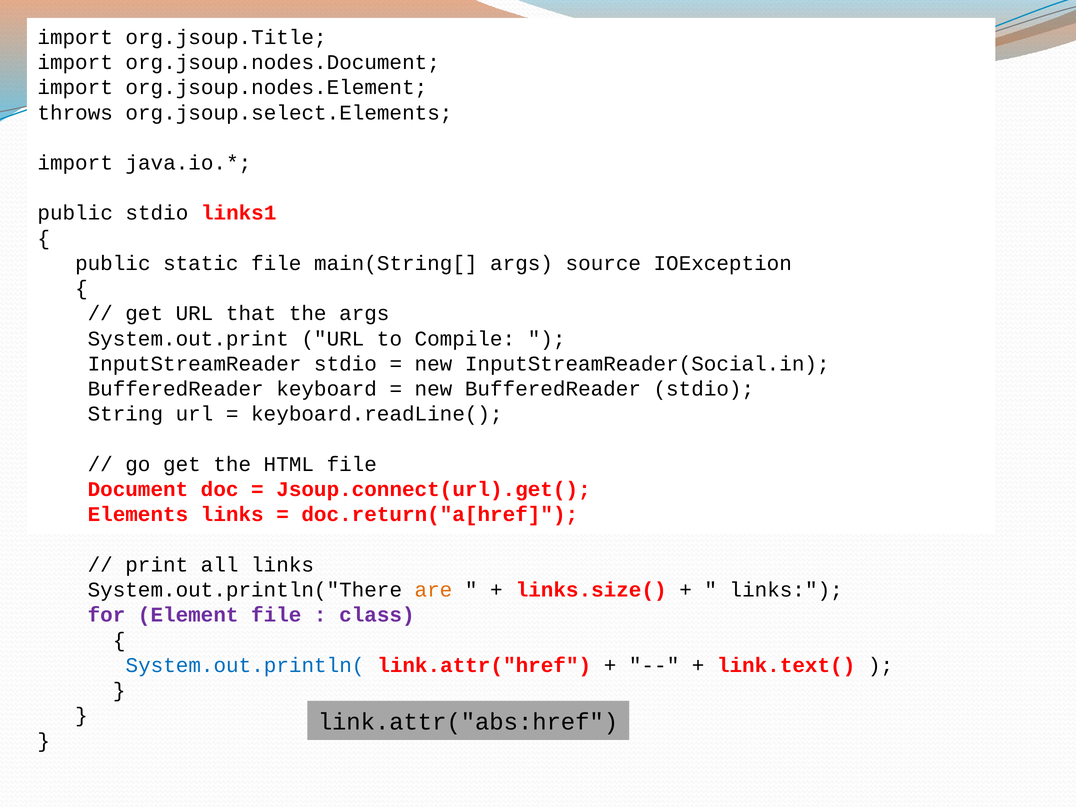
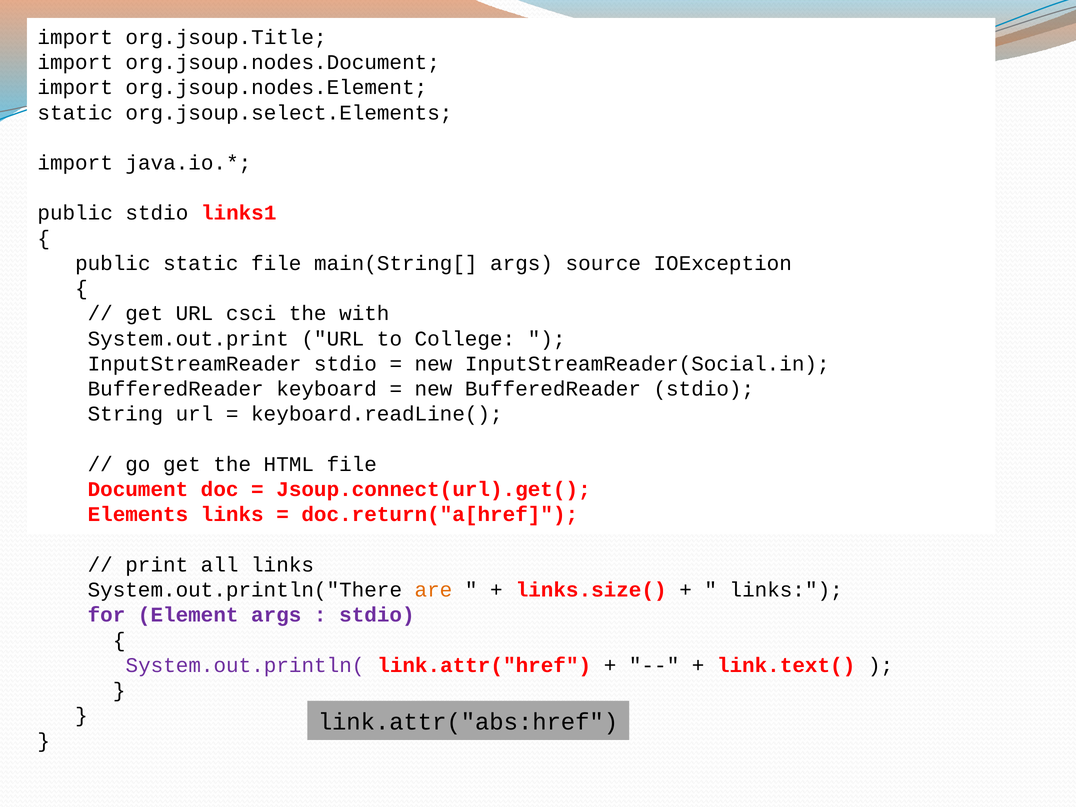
throws at (75, 113): throws -> static
that: that -> csci
the args: args -> with
Compile: Compile -> College
Element file: file -> args
class at (377, 615): class -> stdio
System.out.println( colour: blue -> purple
